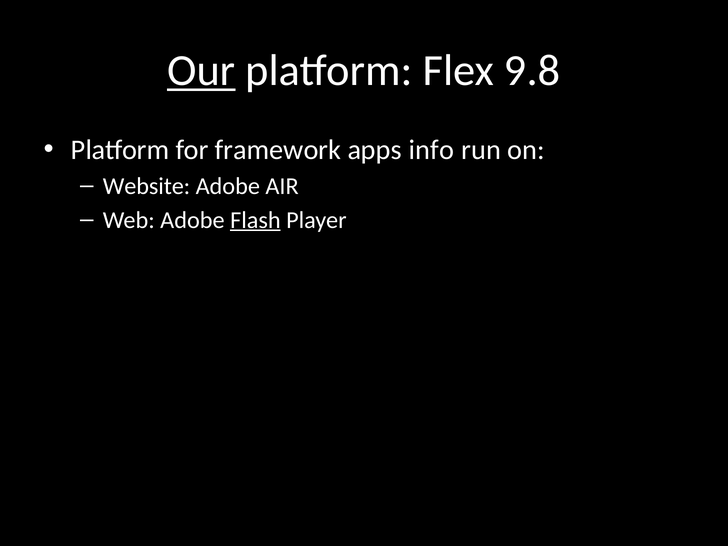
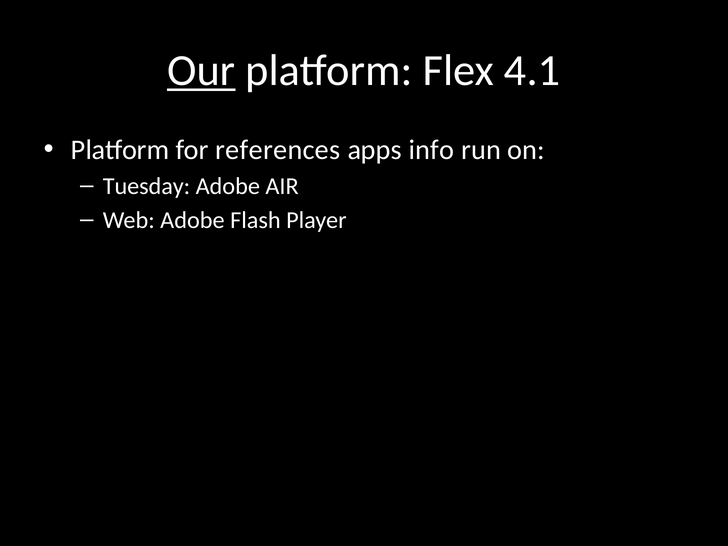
9.8: 9.8 -> 4.1
framework: framework -> references
Website: Website -> Tuesday
Flash underline: present -> none
